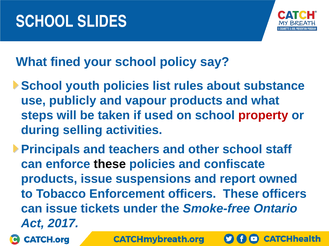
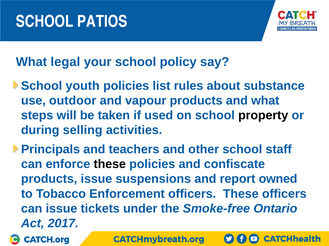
SLIDES: SLIDES -> PATIOS
fined: fined -> legal
publicly: publicly -> outdoor
property colour: red -> black
